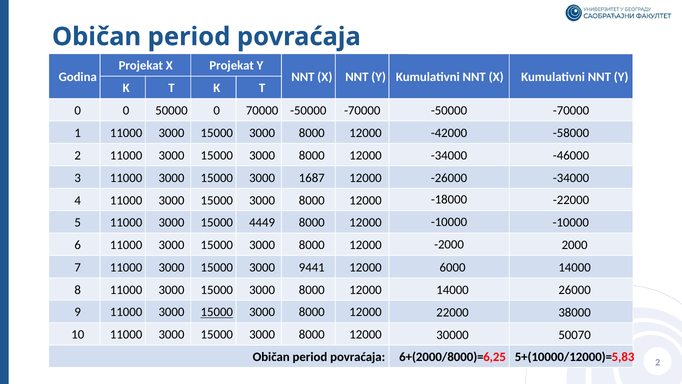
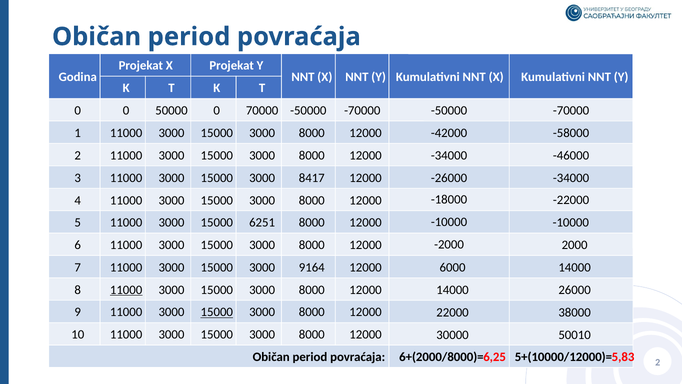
1687: 1687 -> 8417
4449: 4449 -> 6251
9441: 9441 -> 9164
11000 at (126, 290) underline: none -> present
50070: 50070 -> 50010
